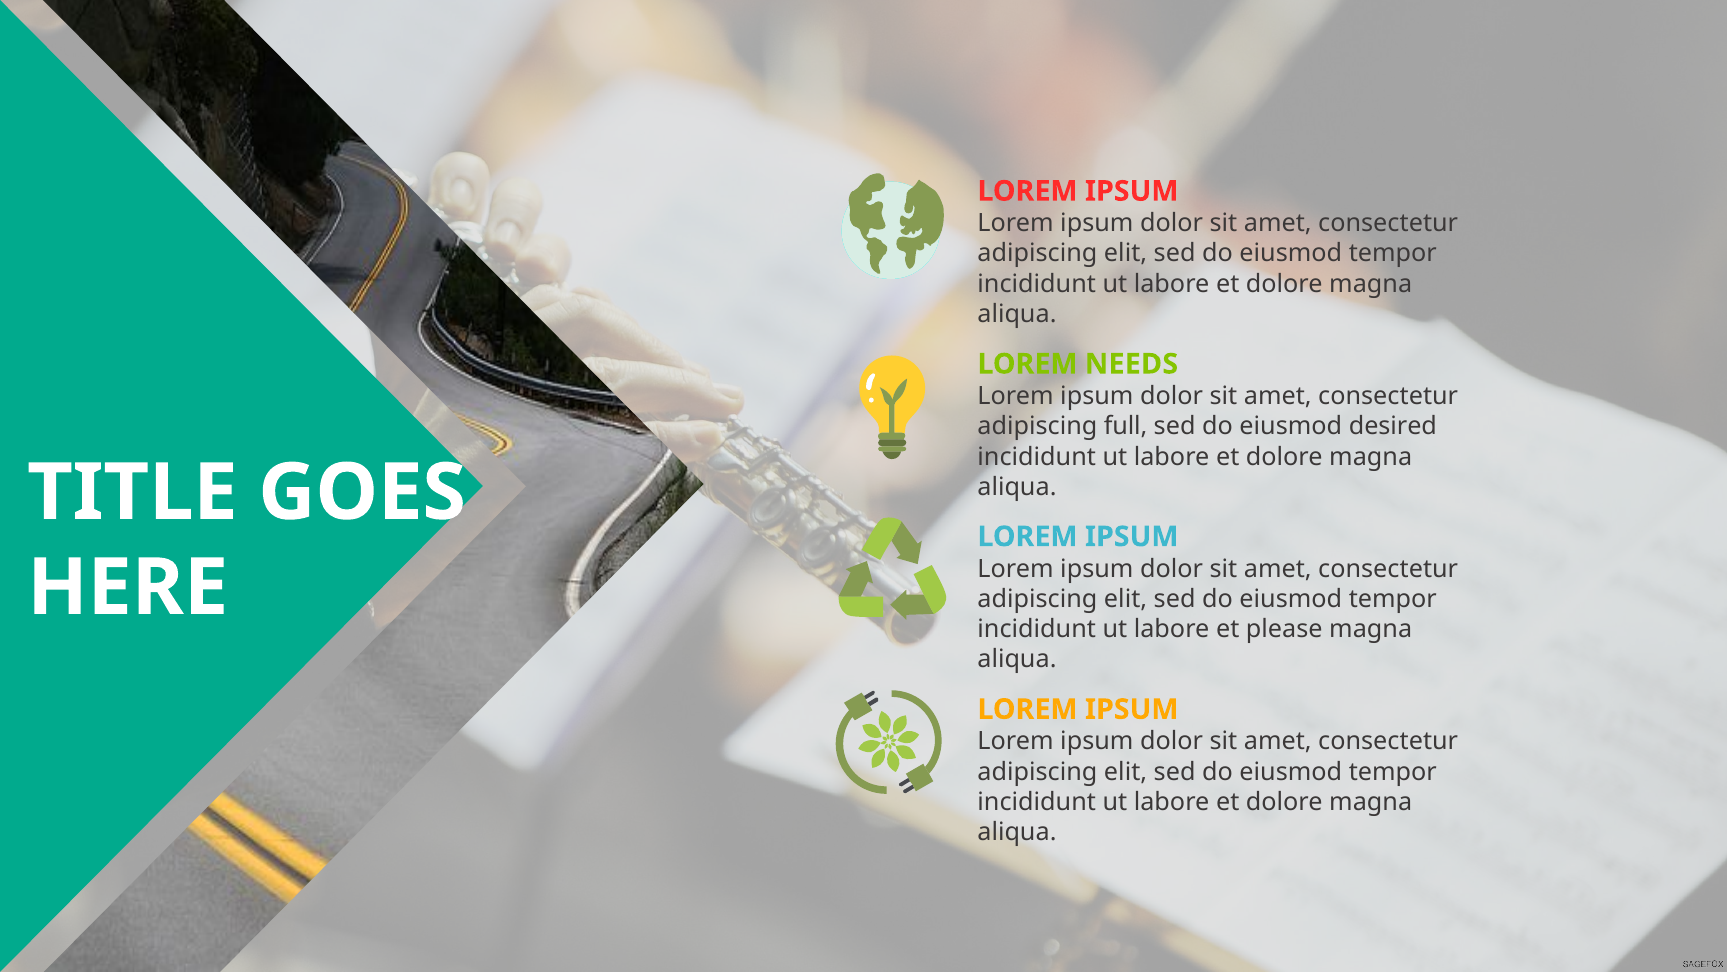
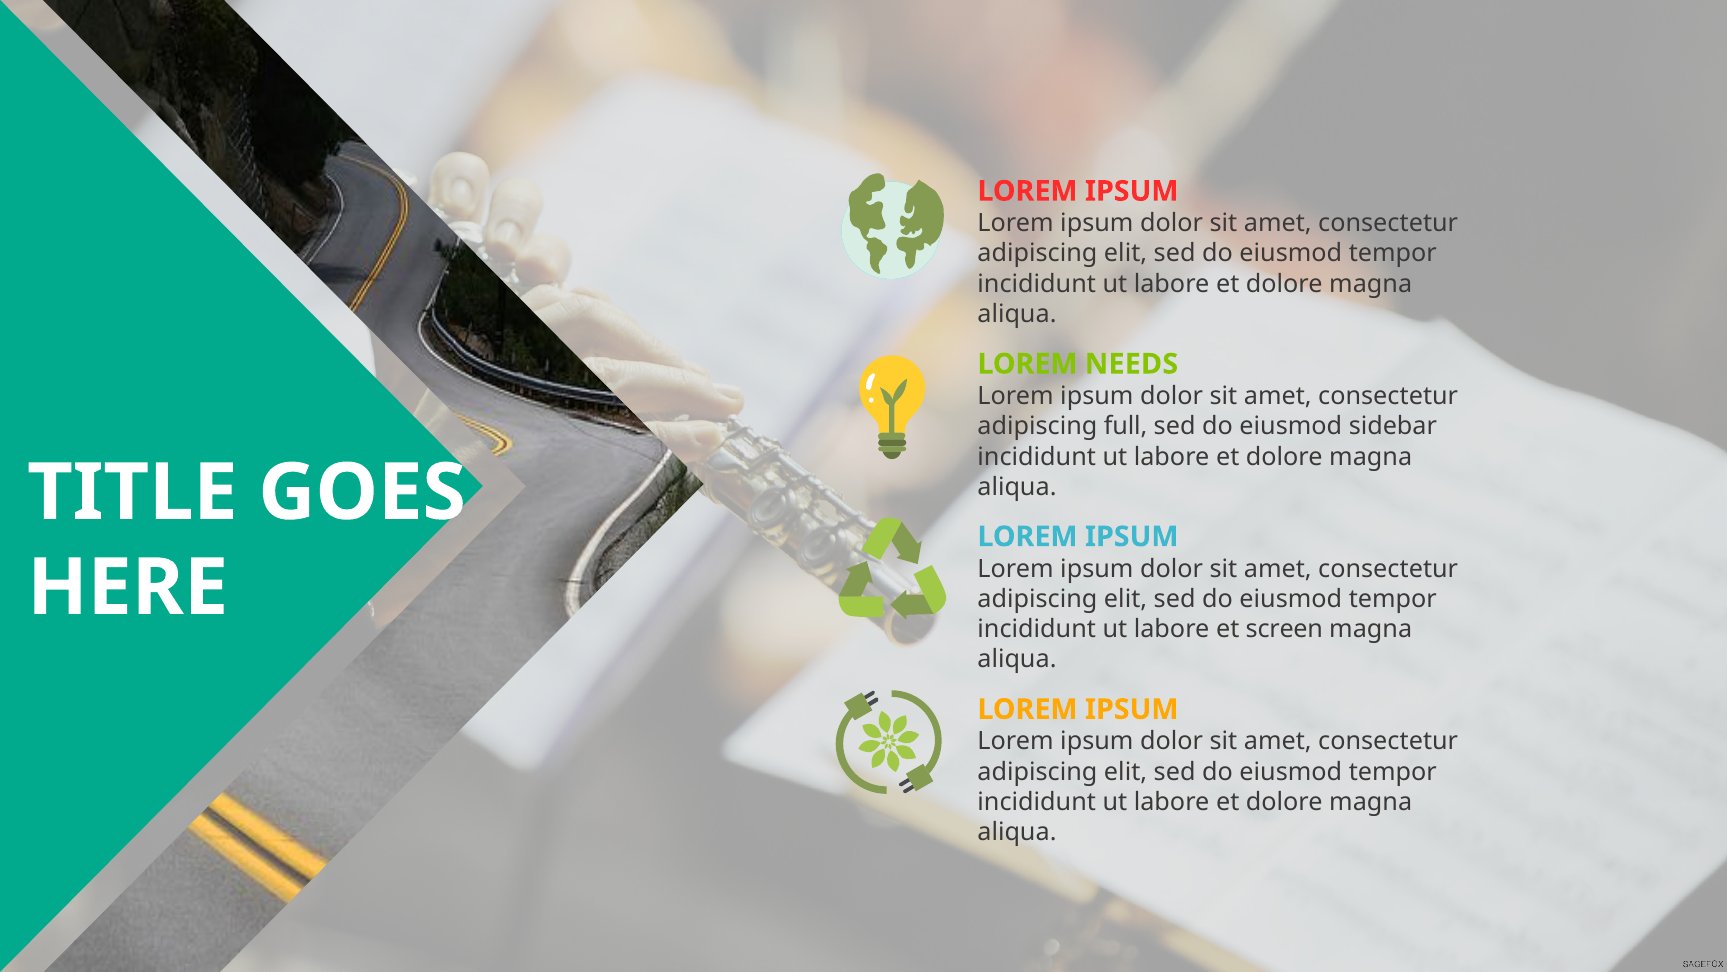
desired: desired -> sidebar
please: please -> screen
